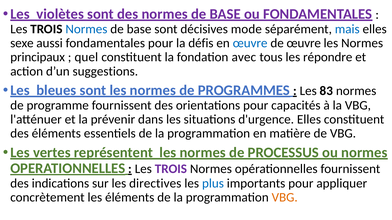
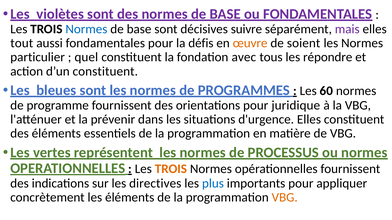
mode: mode -> suivre
mais colour: blue -> purple
sexe: sexe -> tout
œuvre at (250, 43) colour: blue -> orange
de œuvre: œuvre -> soient
principaux: principaux -> particulier
d’un suggestions: suggestions -> constituent
83: 83 -> 60
capacités: capacités -> juridique
TROIS at (171, 169) colour: purple -> orange
